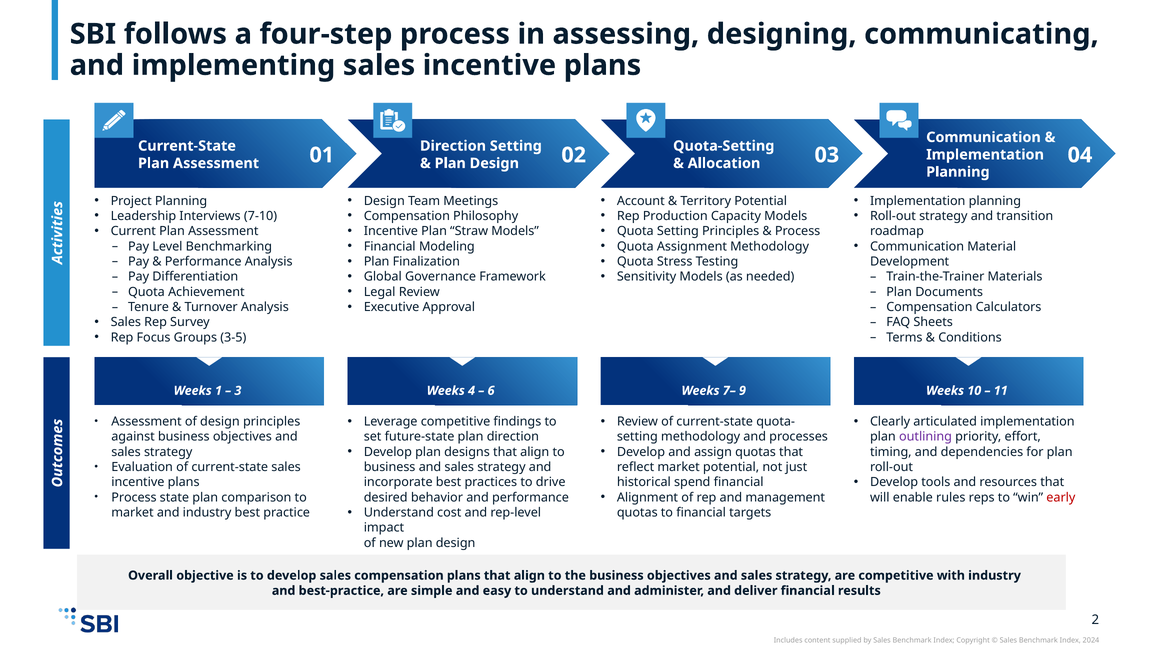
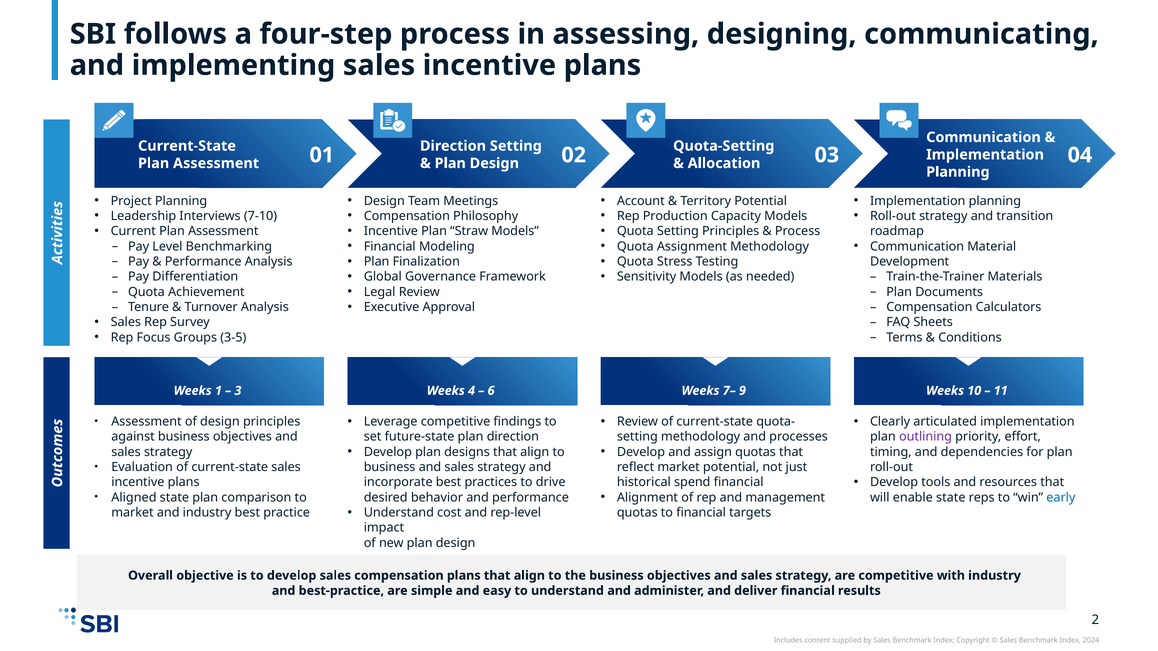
Process at (134, 498): Process -> Aligned
enable rules: rules -> state
early colour: red -> blue
